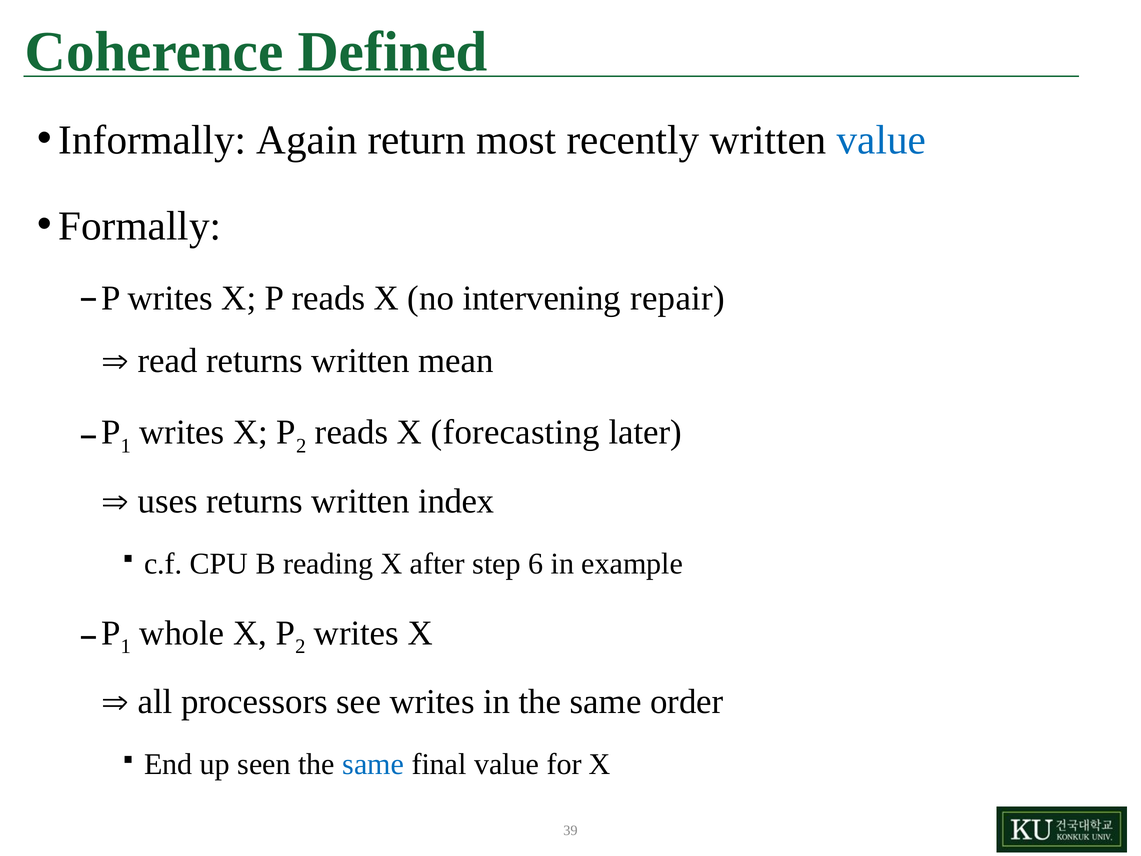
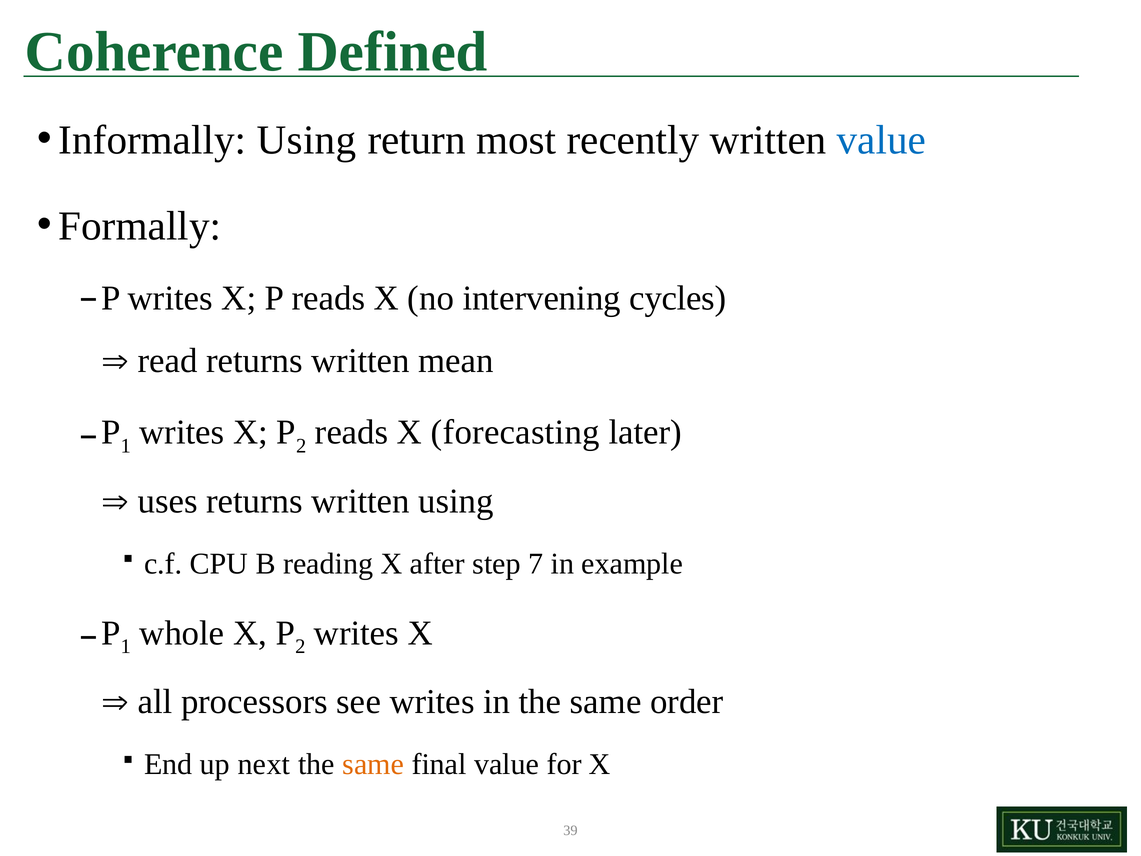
Informally Again: Again -> Using
repair: repair -> cycles
written index: index -> using
6: 6 -> 7
seen: seen -> next
same at (373, 764) colour: blue -> orange
